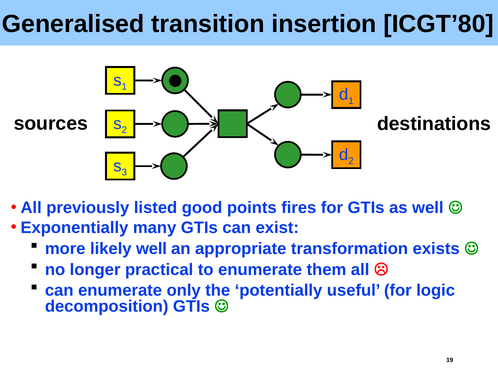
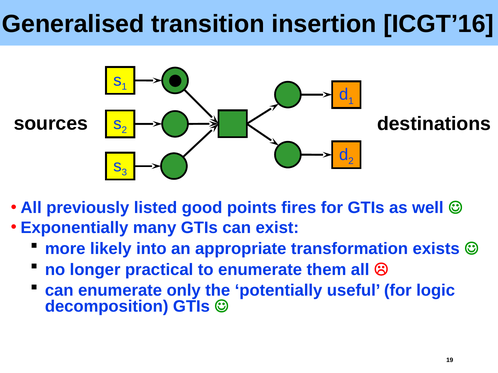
ICGT’80: ICGT’80 -> ICGT’16
likely well: well -> into
